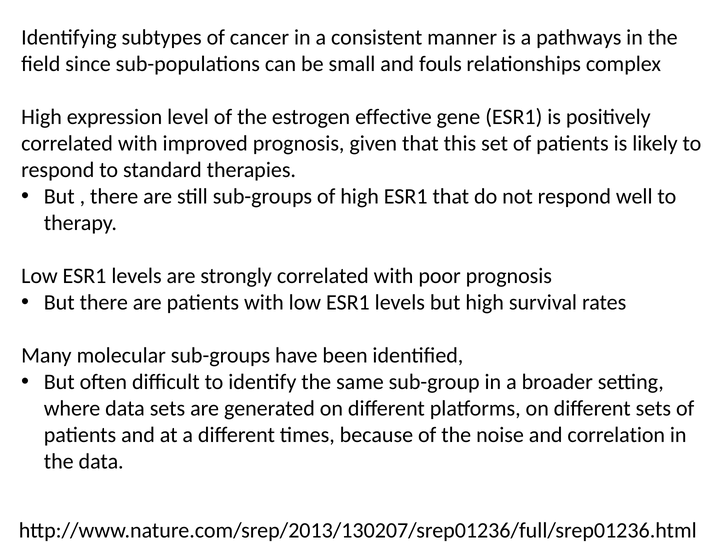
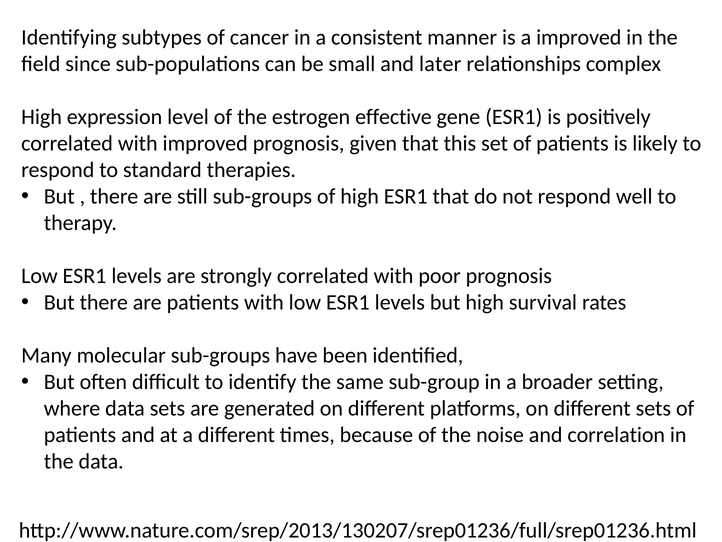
a pathways: pathways -> improved
fouls: fouls -> later
